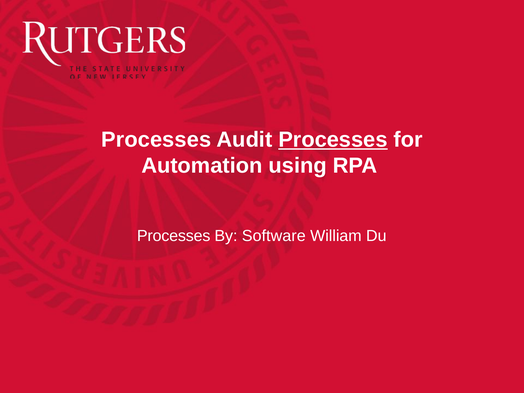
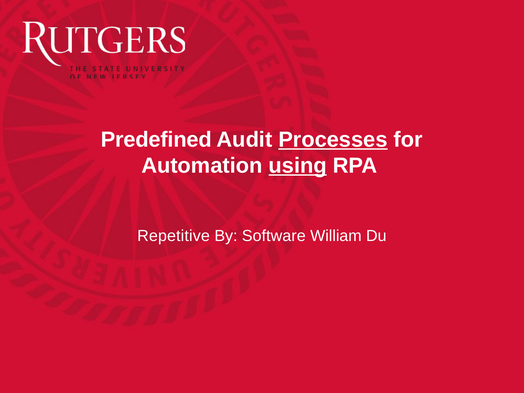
Processes at (156, 140): Processes -> Predefined
using underline: none -> present
Processes at (174, 236): Processes -> Repetitive
